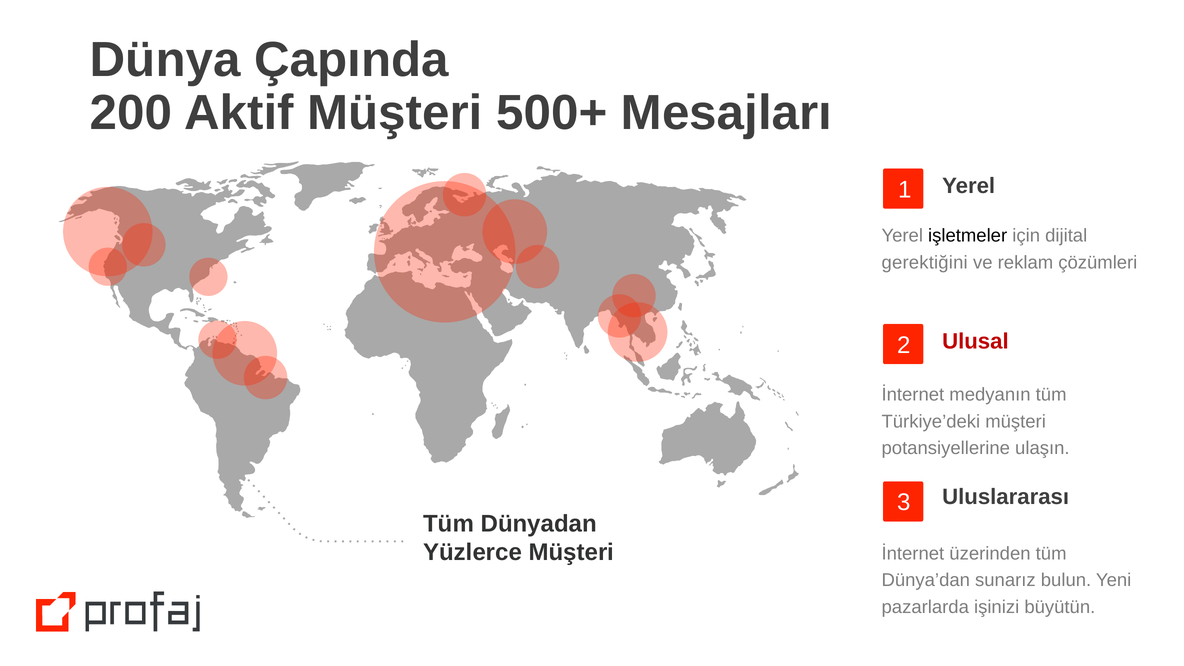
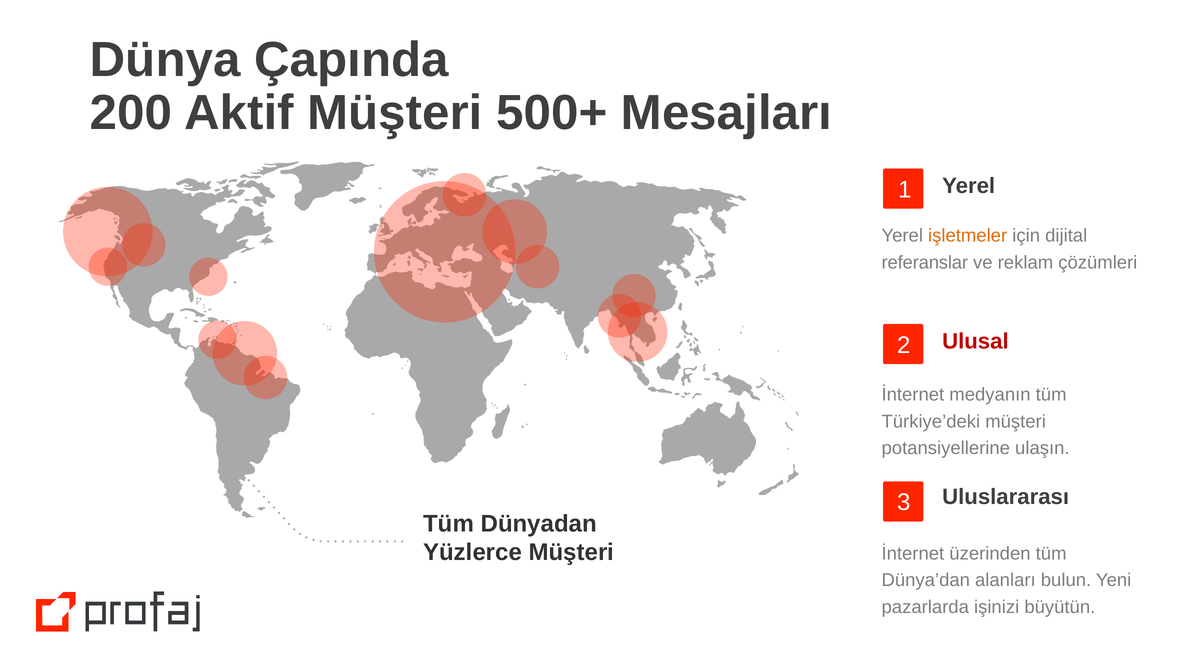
işletmeler colour: black -> orange
gerektiğini: gerektiğini -> referanslar
sunarız: sunarız -> alanları
